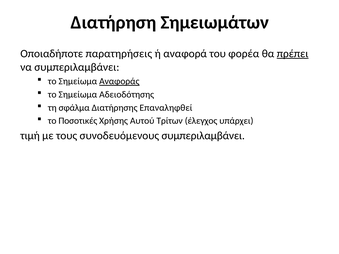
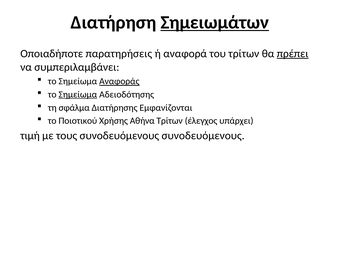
Σημειωμάτων underline: none -> present
του φορέα: φορέα -> τρίτων
Σημείωμα at (78, 95) underline: none -> present
Επαναληφθεί: Επαναληφθεί -> Εμφανίζονται
Ποσοτικές: Ποσοτικές -> Ποιοτικού
Αυτού: Αυτού -> Αθήνα
συνοδευόμενους συμπεριλαμβάνει: συμπεριλαμβάνει -> συνοδευόμενους
